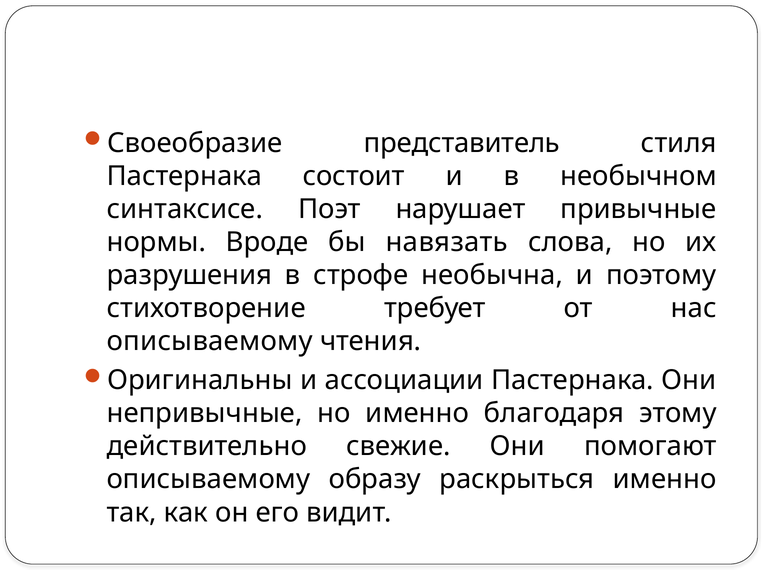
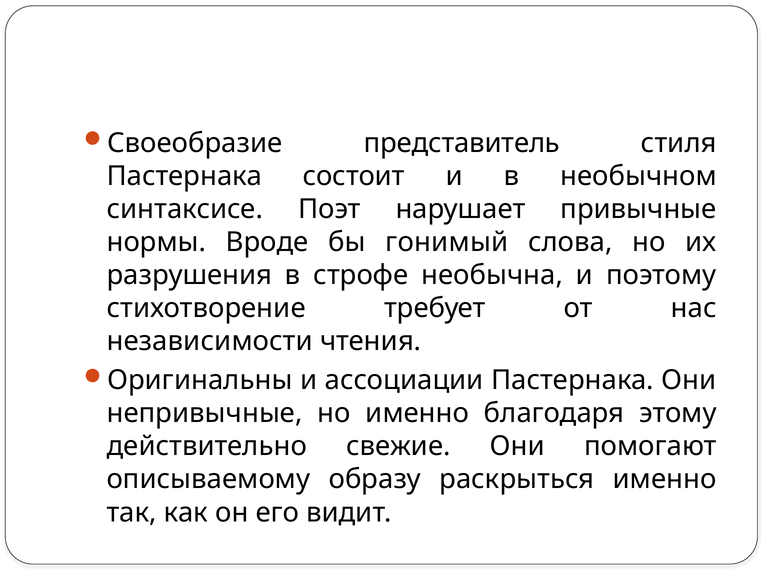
навязать: навязать -> гонимый
описываемому at (210, 341): описываемому -> независимости
